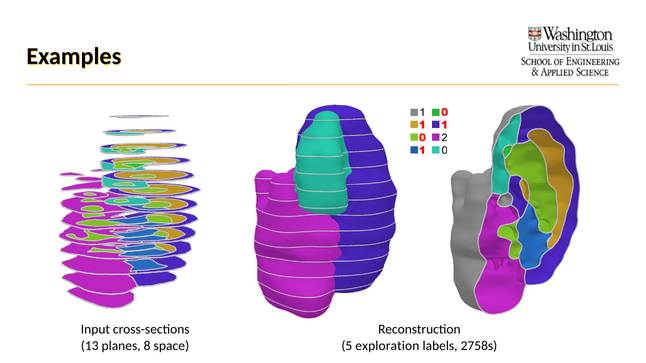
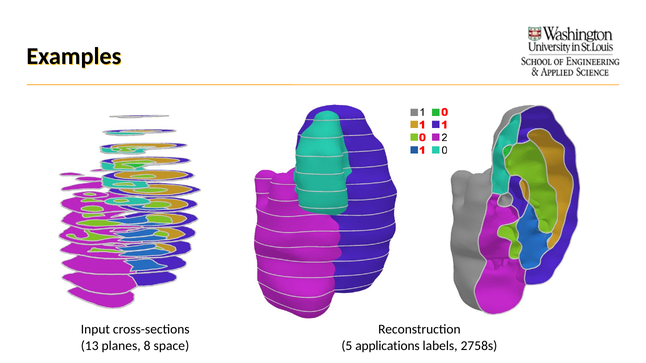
exploration: exploration -> applications
